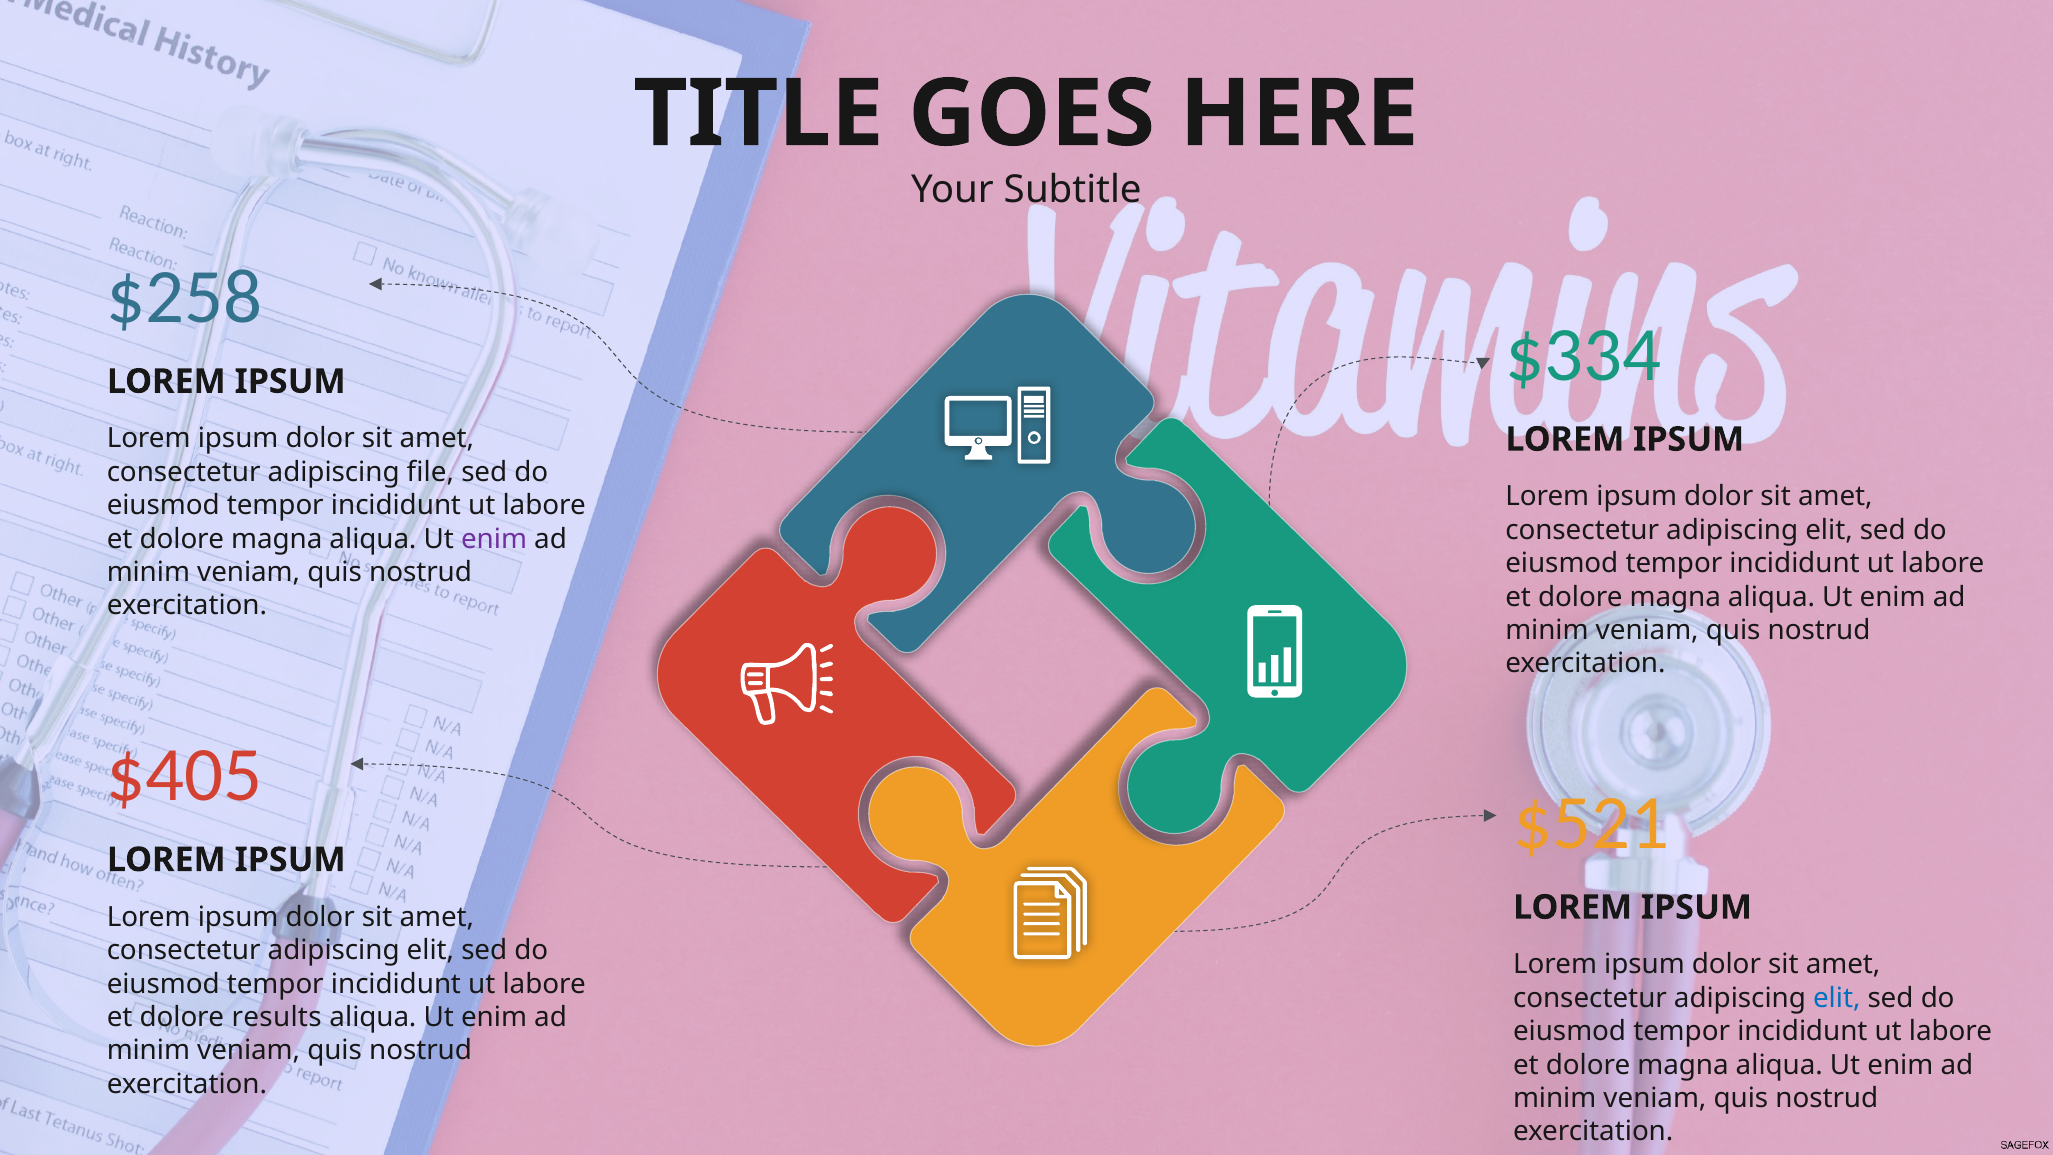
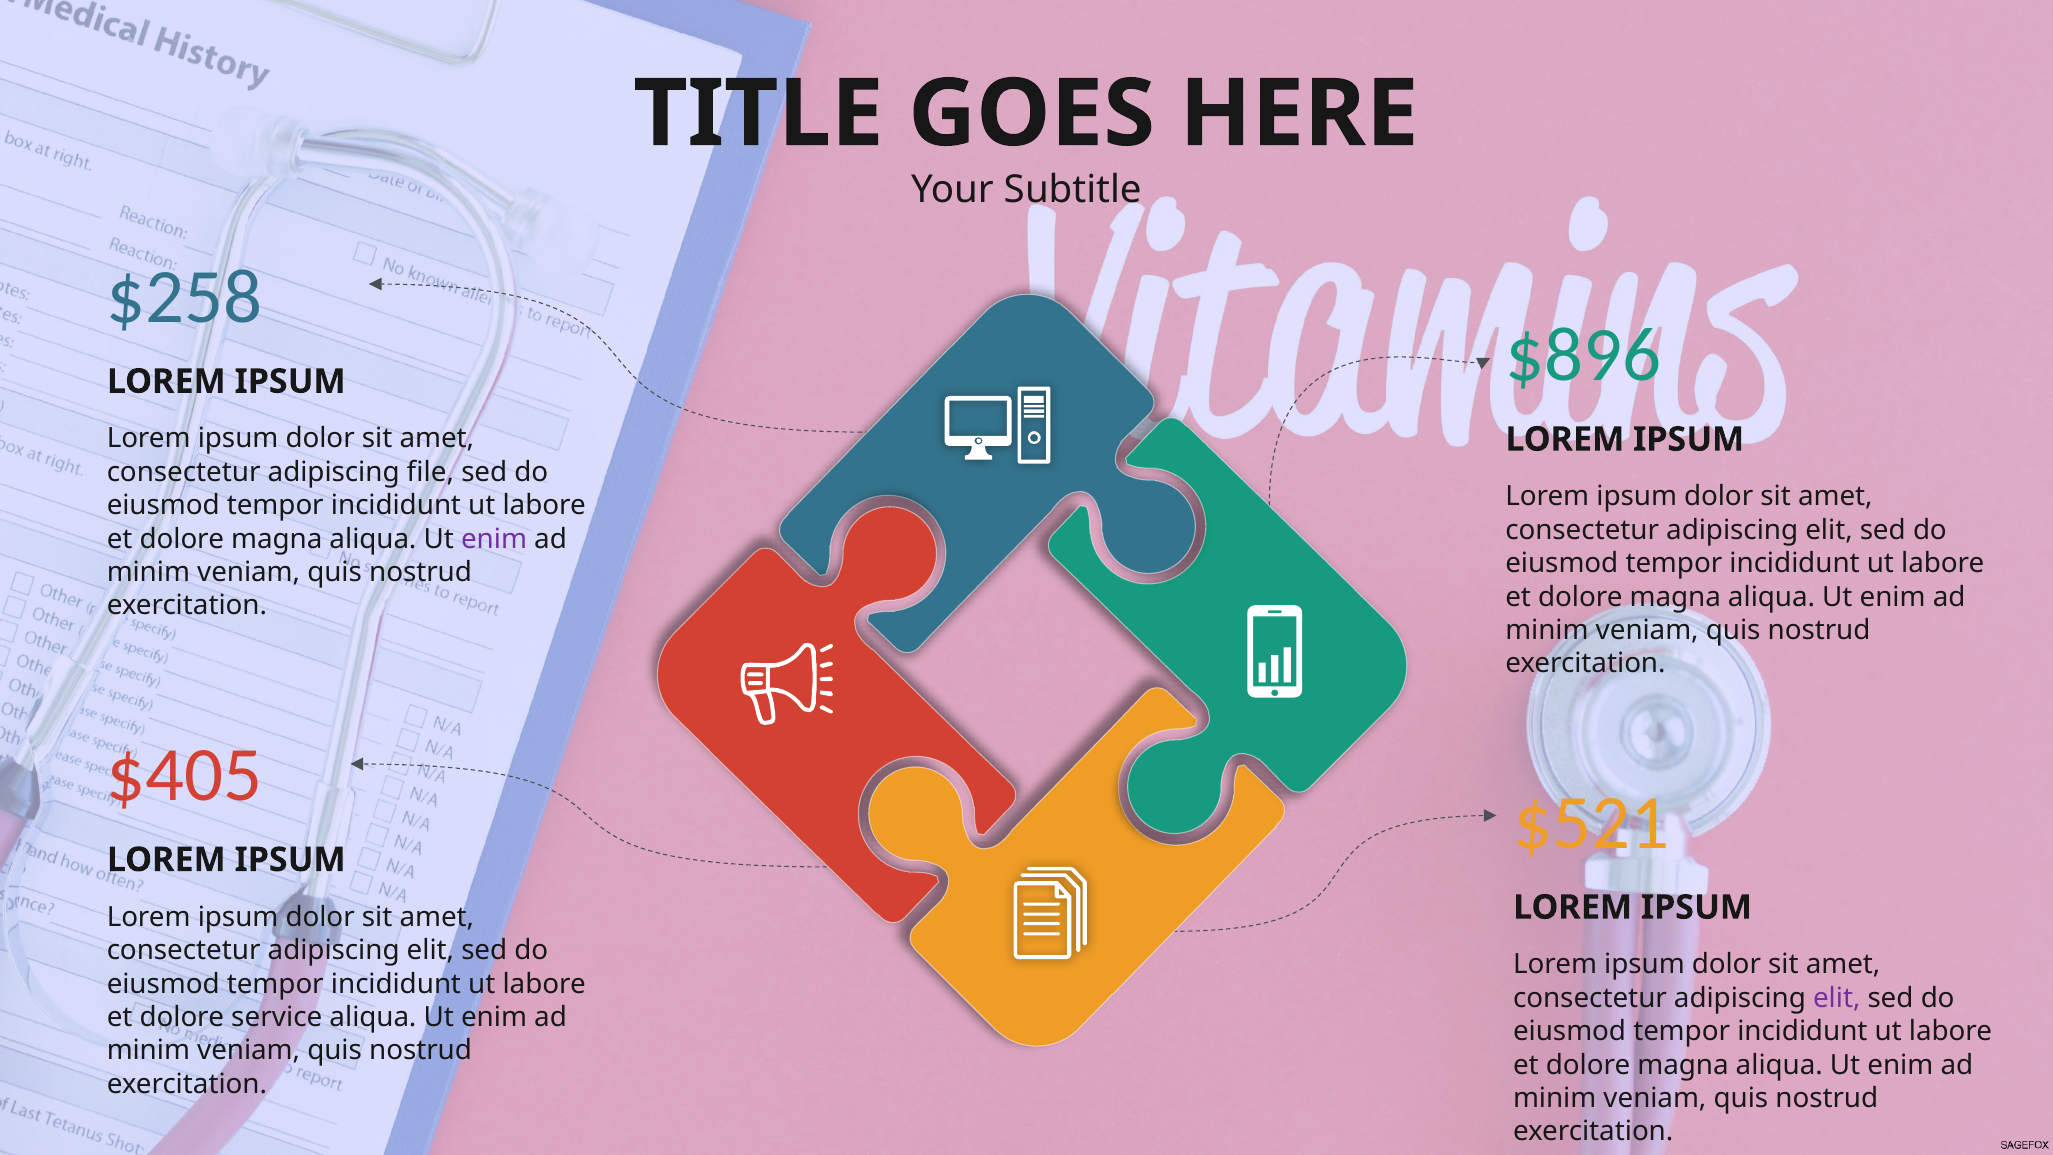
$334: $334 -> $896
elit at (1837, 998) colour: blue -> purple
results: results -> service
